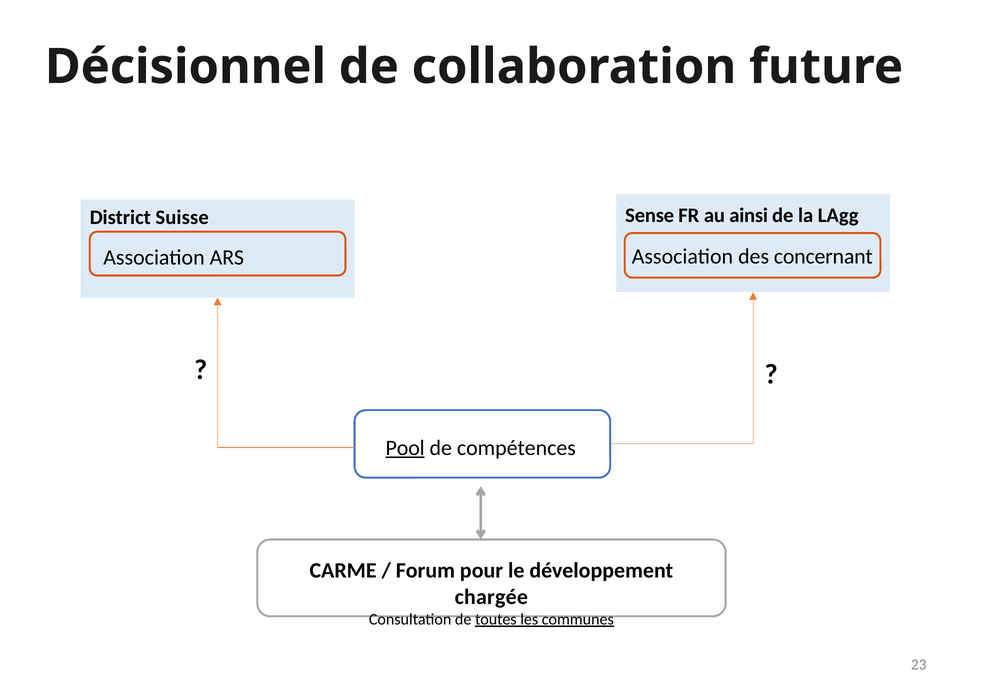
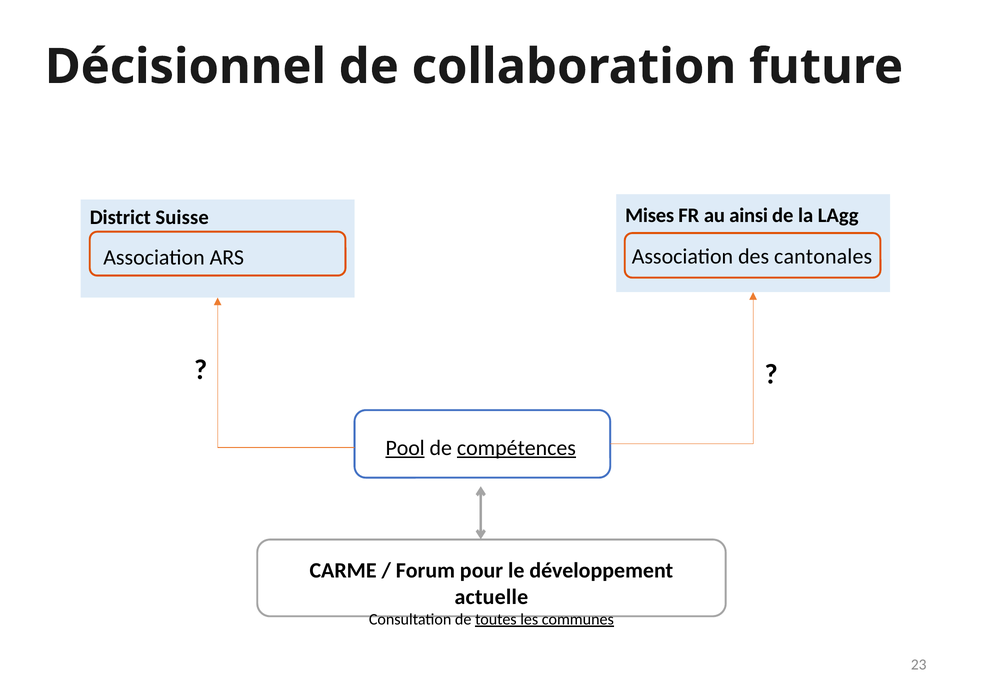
Sense: Sense -> Mises
concernant: concernant -> cantonales
compétences underline: none -> present
chargée: chargée -> actuelle
